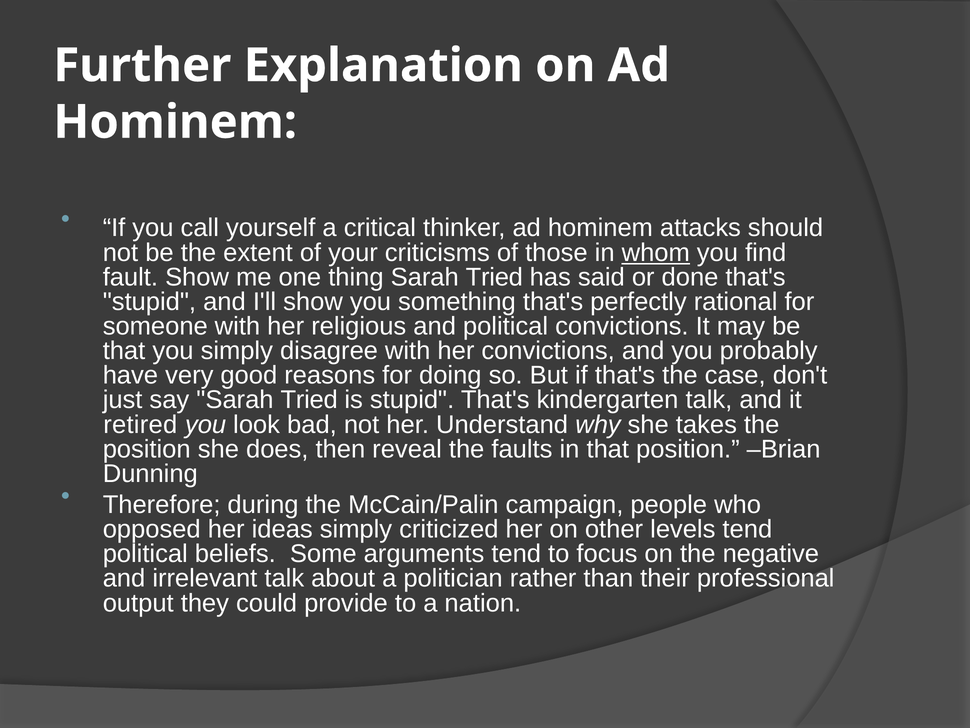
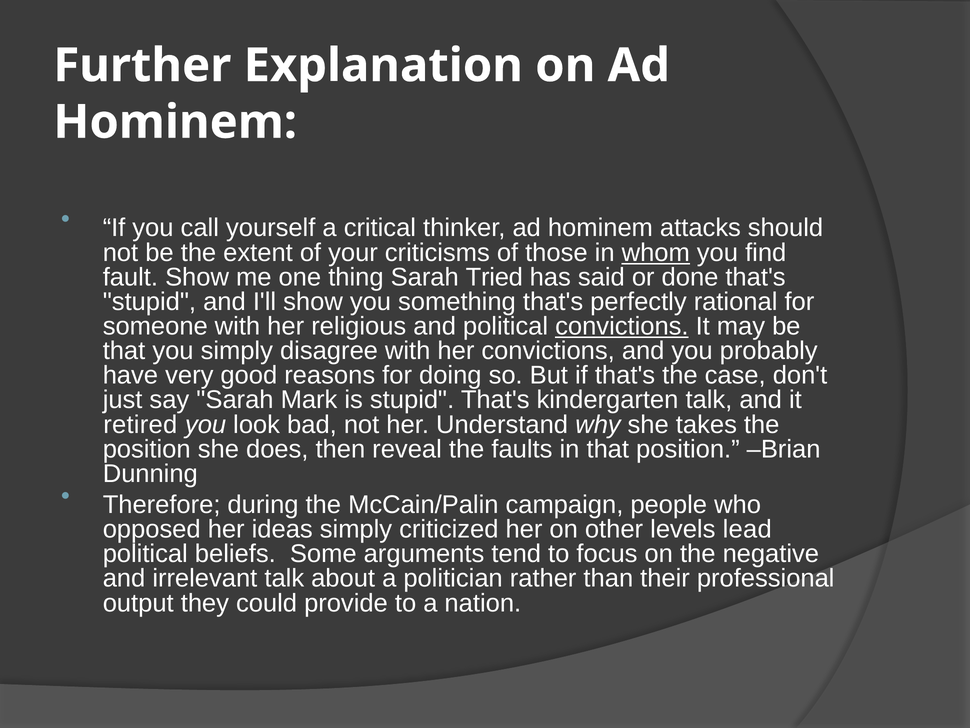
convictions at (622, 326) underline: none -> present
say Sarah Tried: Tried -> Mark
levels tend: tend -> lead
